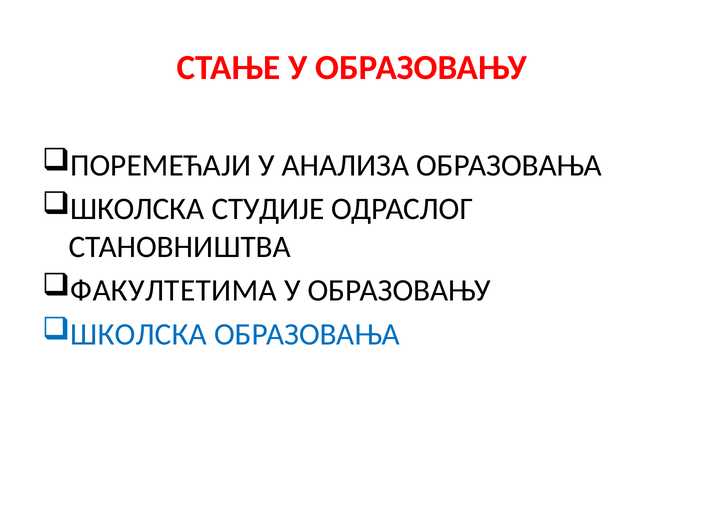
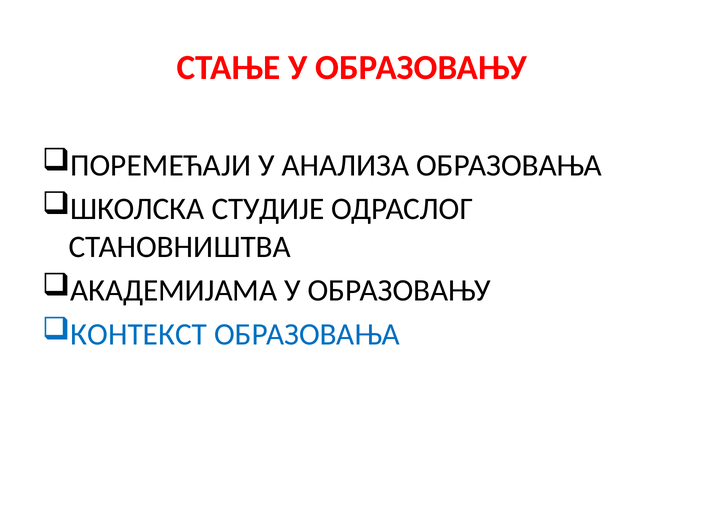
ФАКУЛТЕТИМА: ФАКУЛТЕТИМА -> АКАДЕМИЈАМА
ШКОЛСКА at (139, 334): ШКОЛСКА -> КОНТЕКСТ
